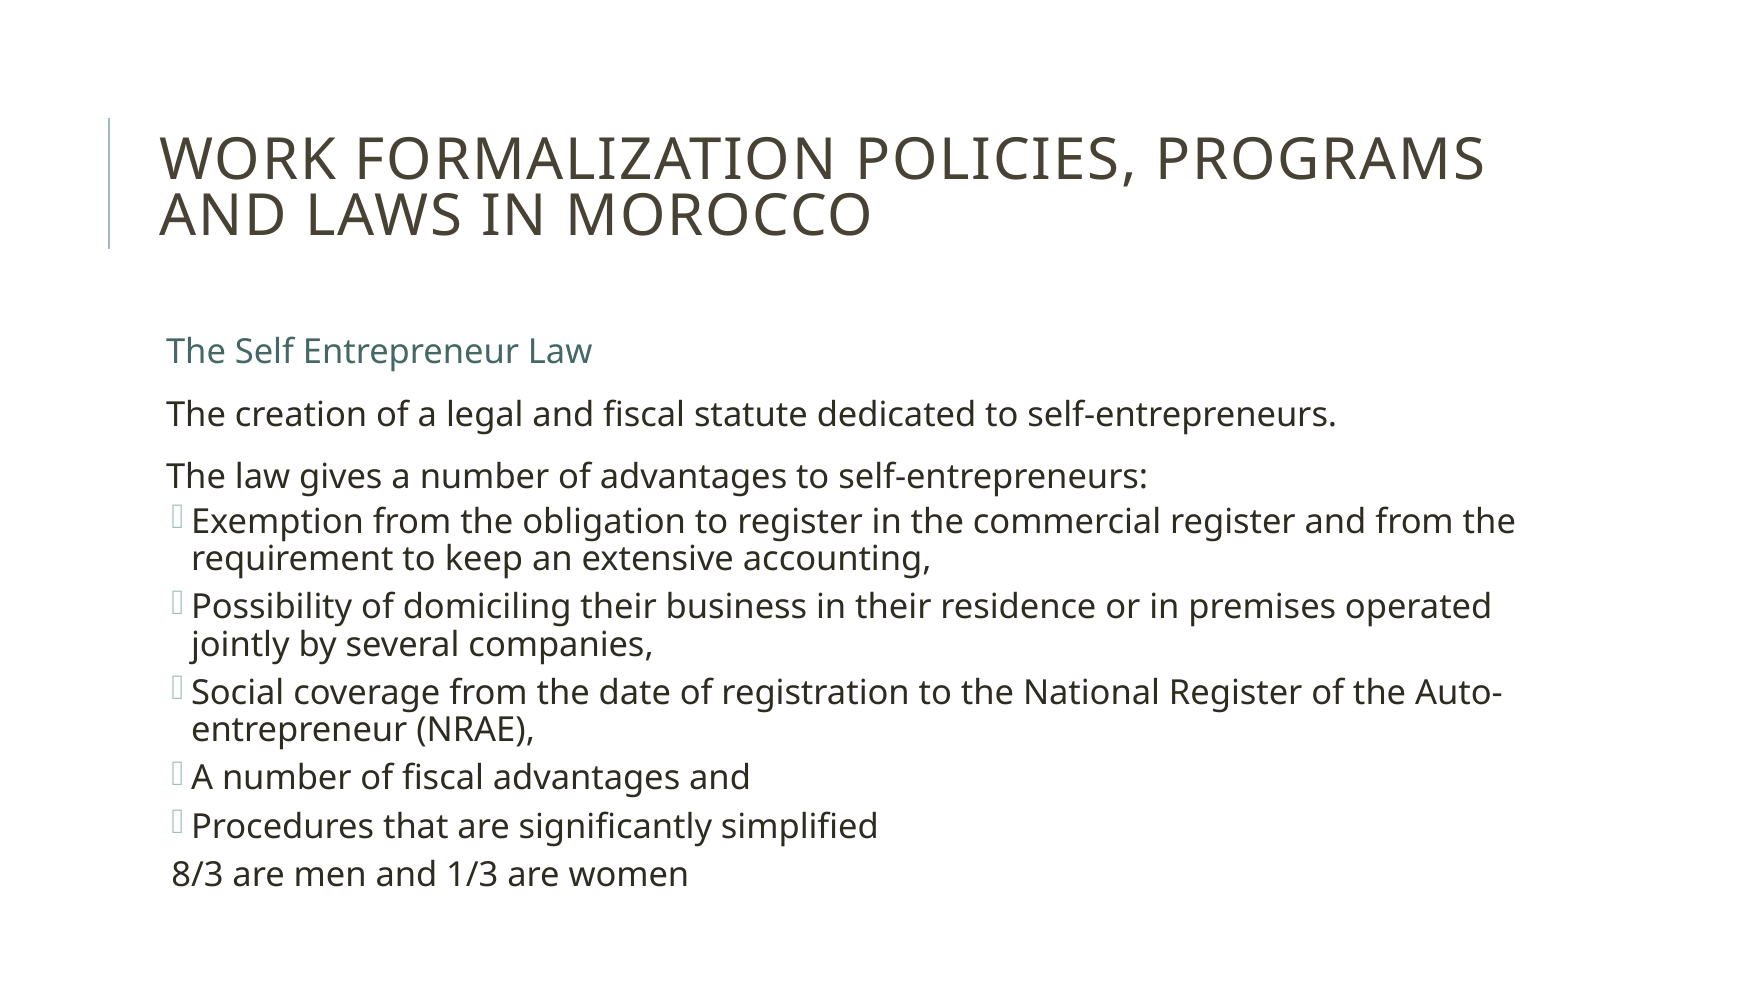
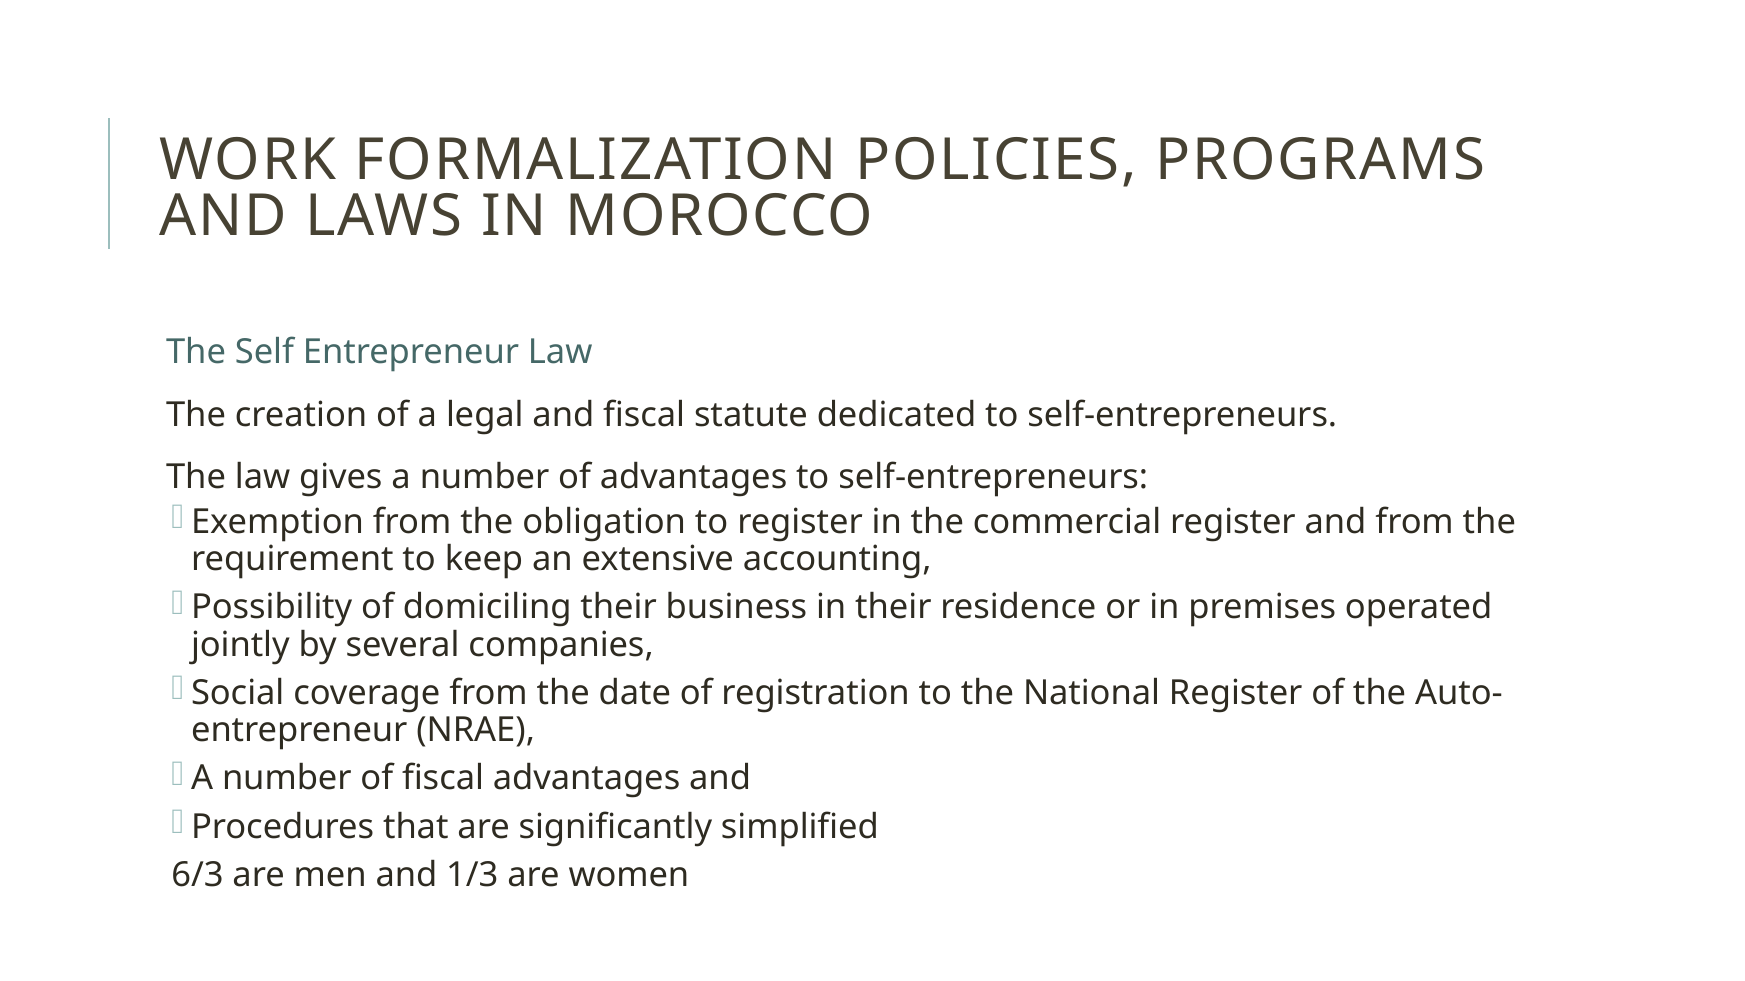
8/3: 8/3 -> 6/3
